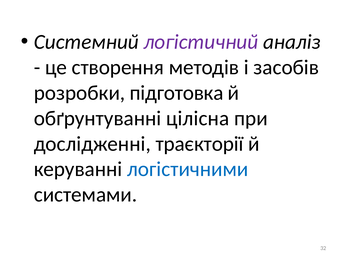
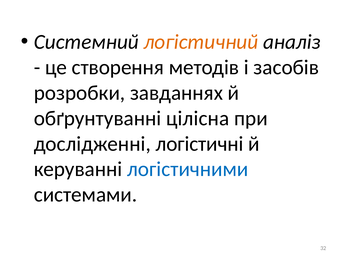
логістичний colour: purple -> orange
підготовка: підготовка -> завданнях
траєкторії: траєкторії -> логістичні
